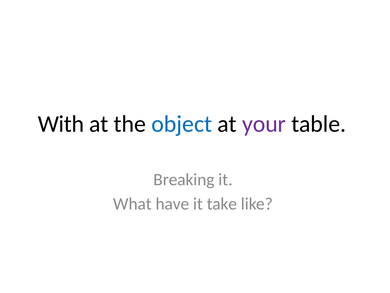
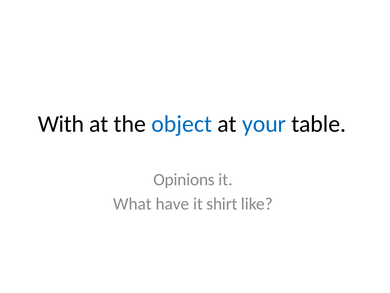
your colour: purple -> blue
Breaking: Breaking -> Opinions
take: take -> shirt
